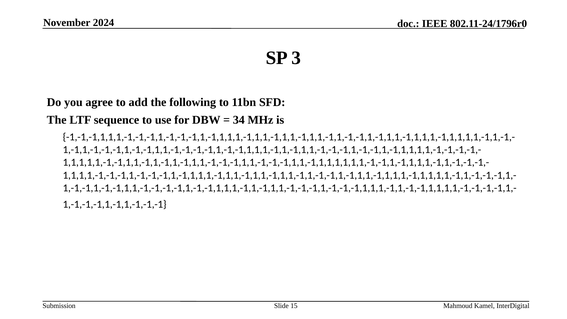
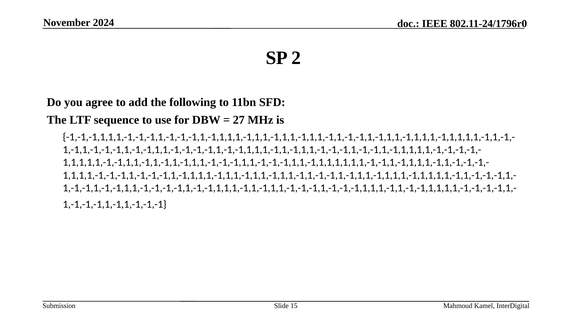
3: 3 -> 2
34: 34 -> 27
